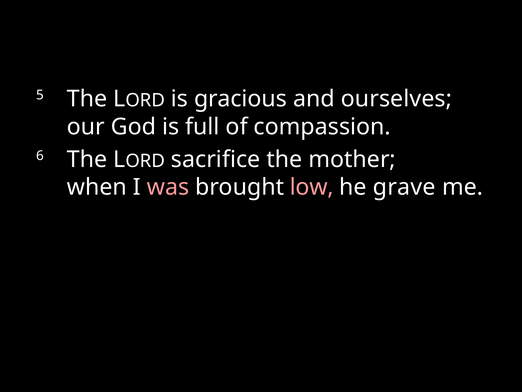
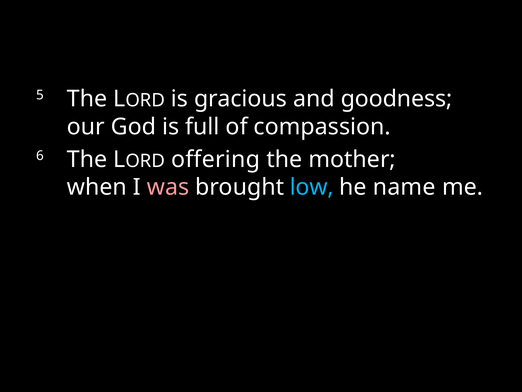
ourselves: ourselves -> goodness
sacrifice: sacrifice -> offering
low colour: pink -> light blue
grave: grave -> name
